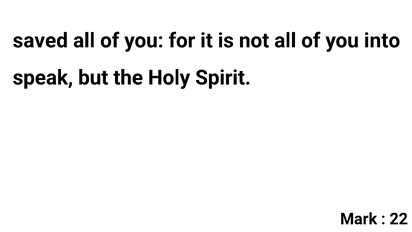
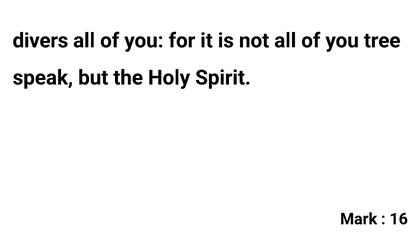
saved: saved -> divers
into: into -> tree
22: 22 -> 16
